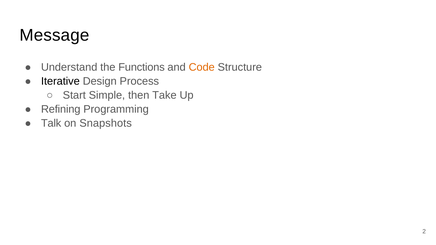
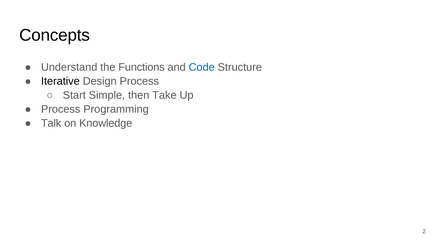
Message: Message -> Concepts
Code colour: orange -> blue
Refining at (61, 109): Refining -> Process
Snapshots: Snapshots -> Knowledge
